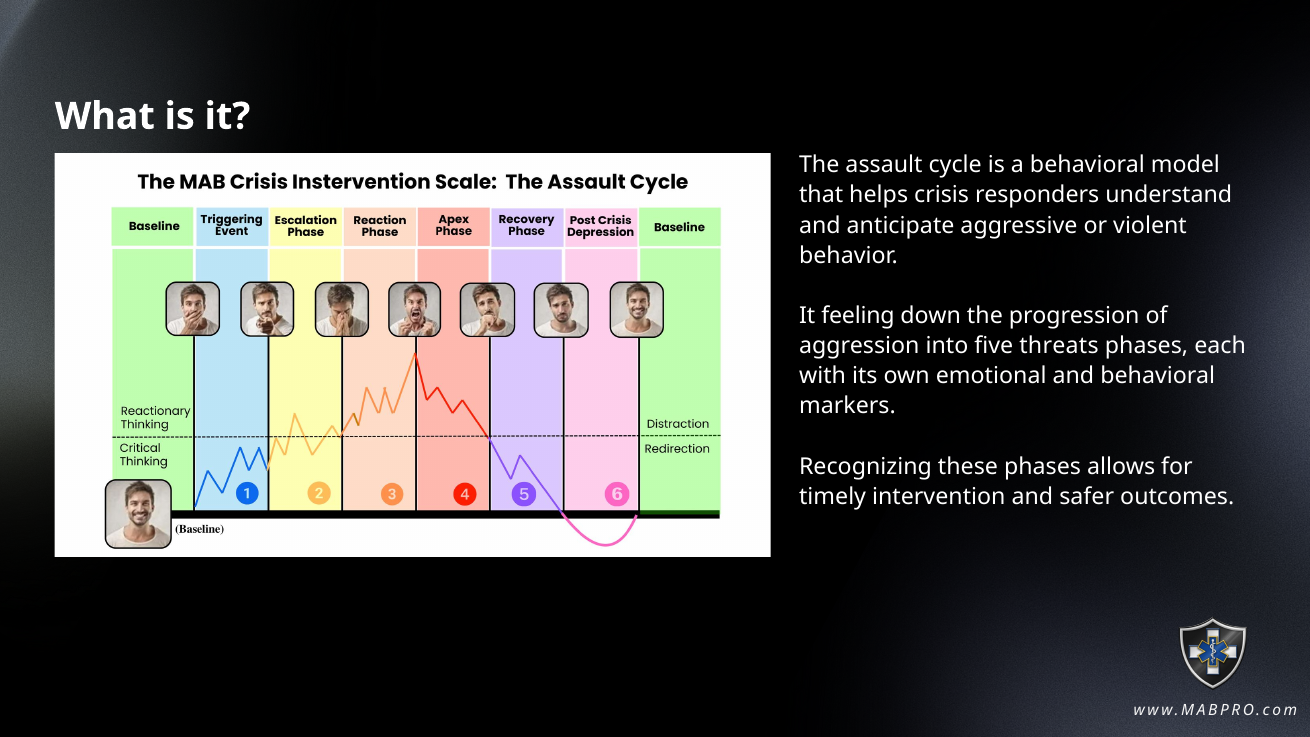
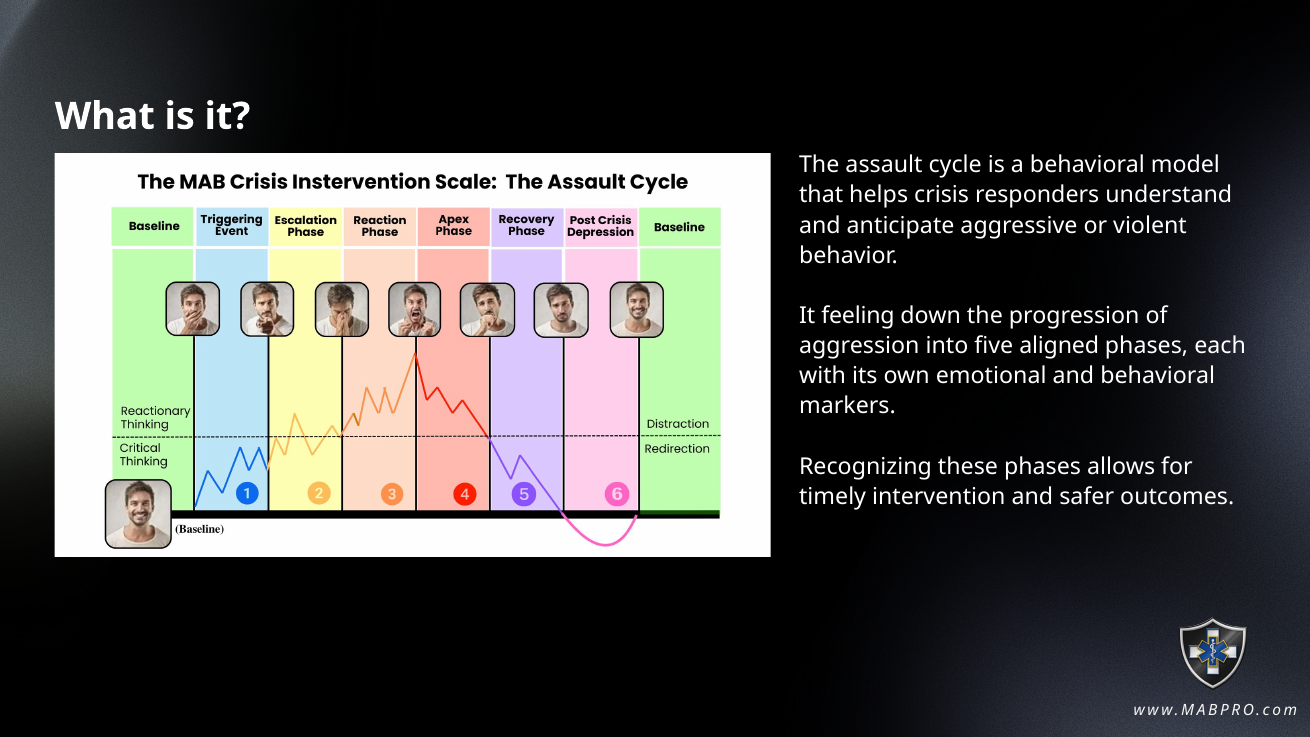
threats: threats -> aligned
